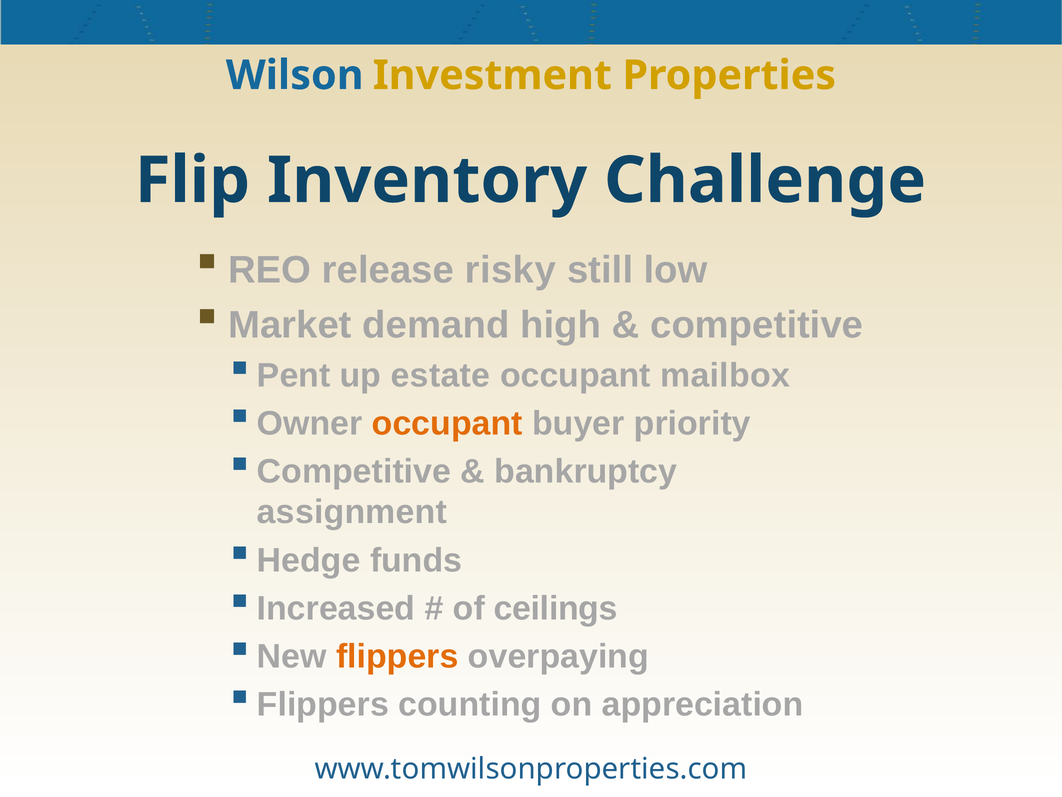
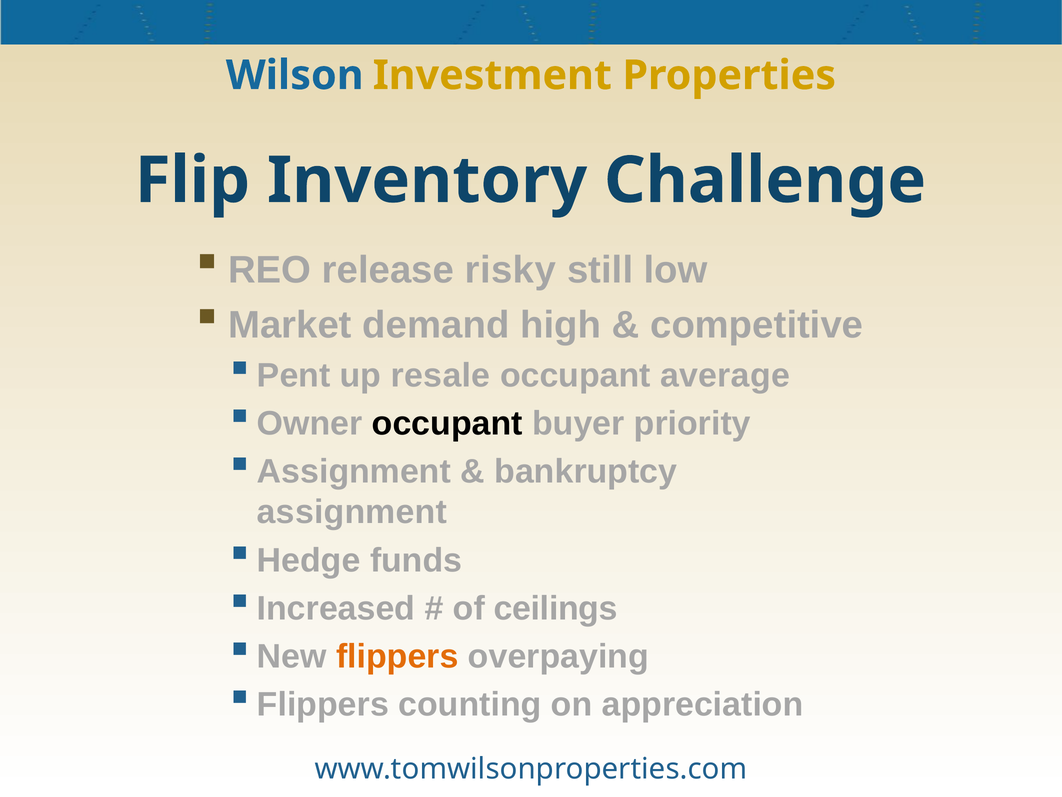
estate: estate -> resale
mailbox: mailbox -> average
occupant at (447, 423) colour: orange -> black
Competitive at (354, 471): Competitive -> Assignment
